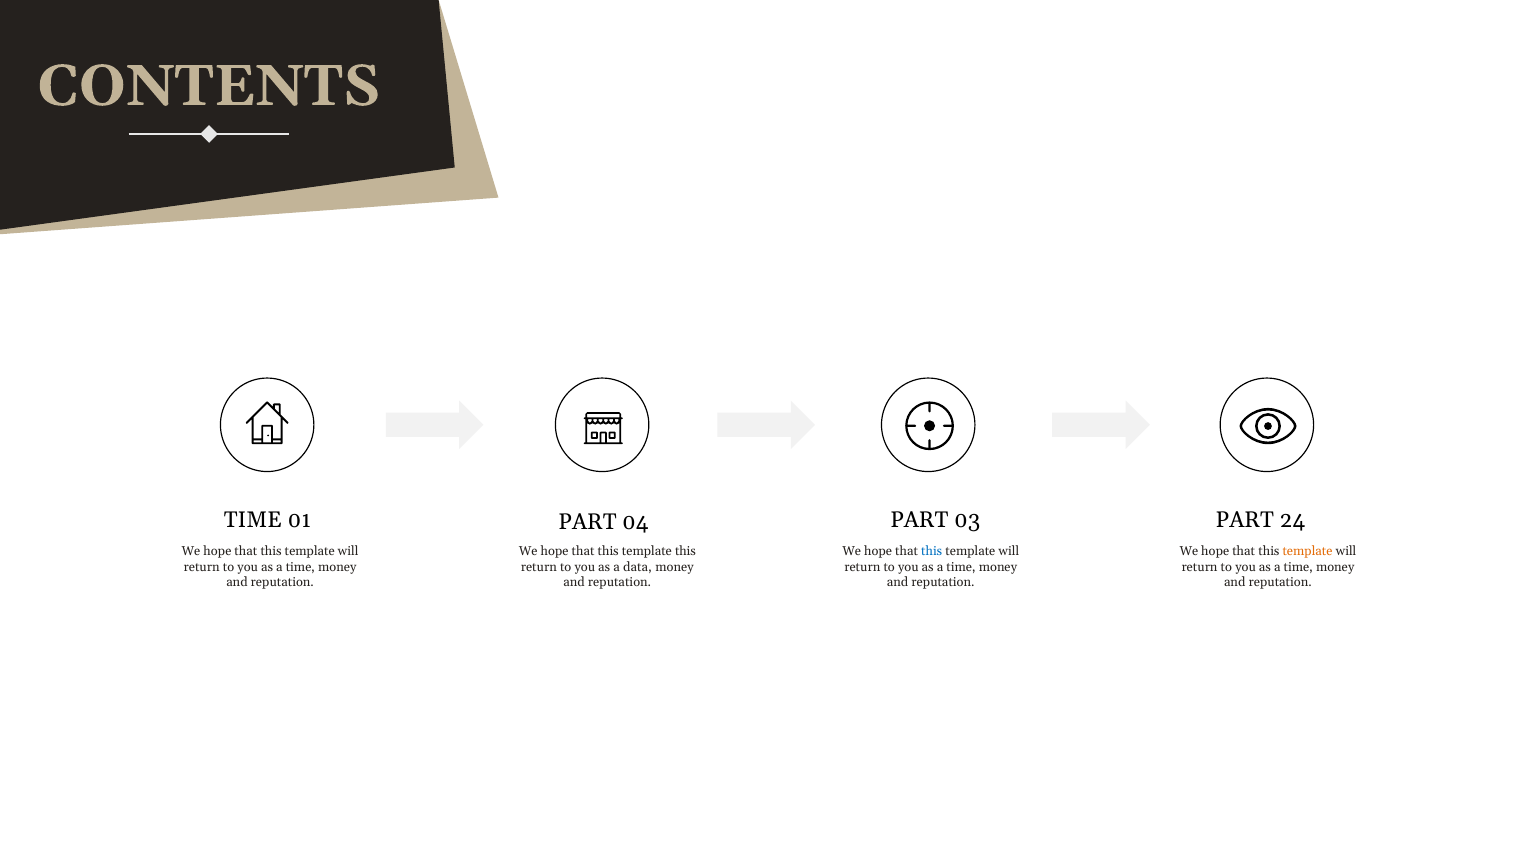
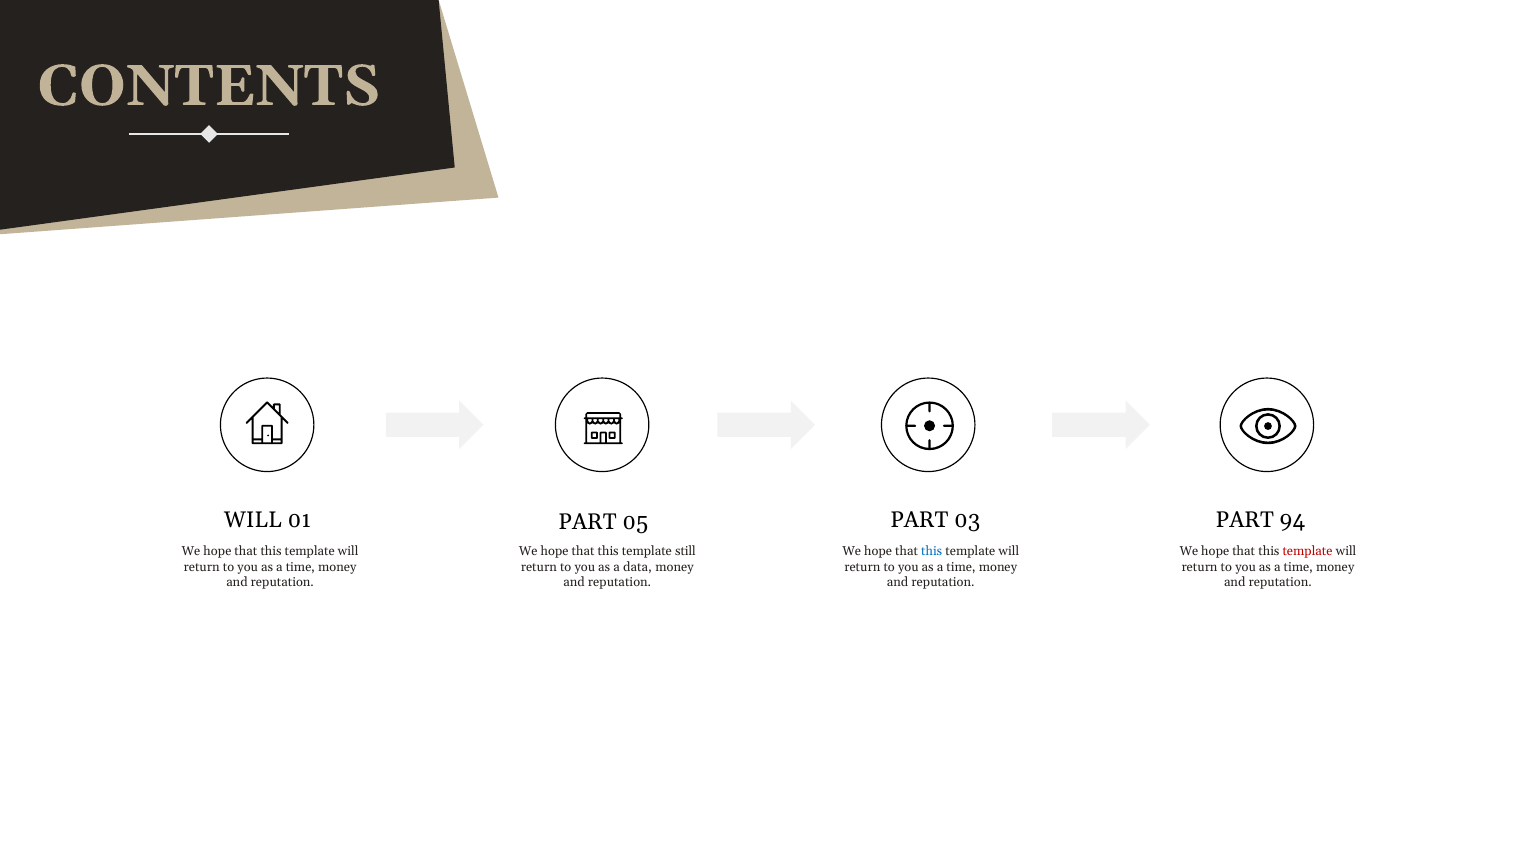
TIME at (253, 520): TIME -> WILL
24: 24 -> 94
04: 04 -> 05
template this: this -> still
template at (1308, 551) colour: orange -> red
